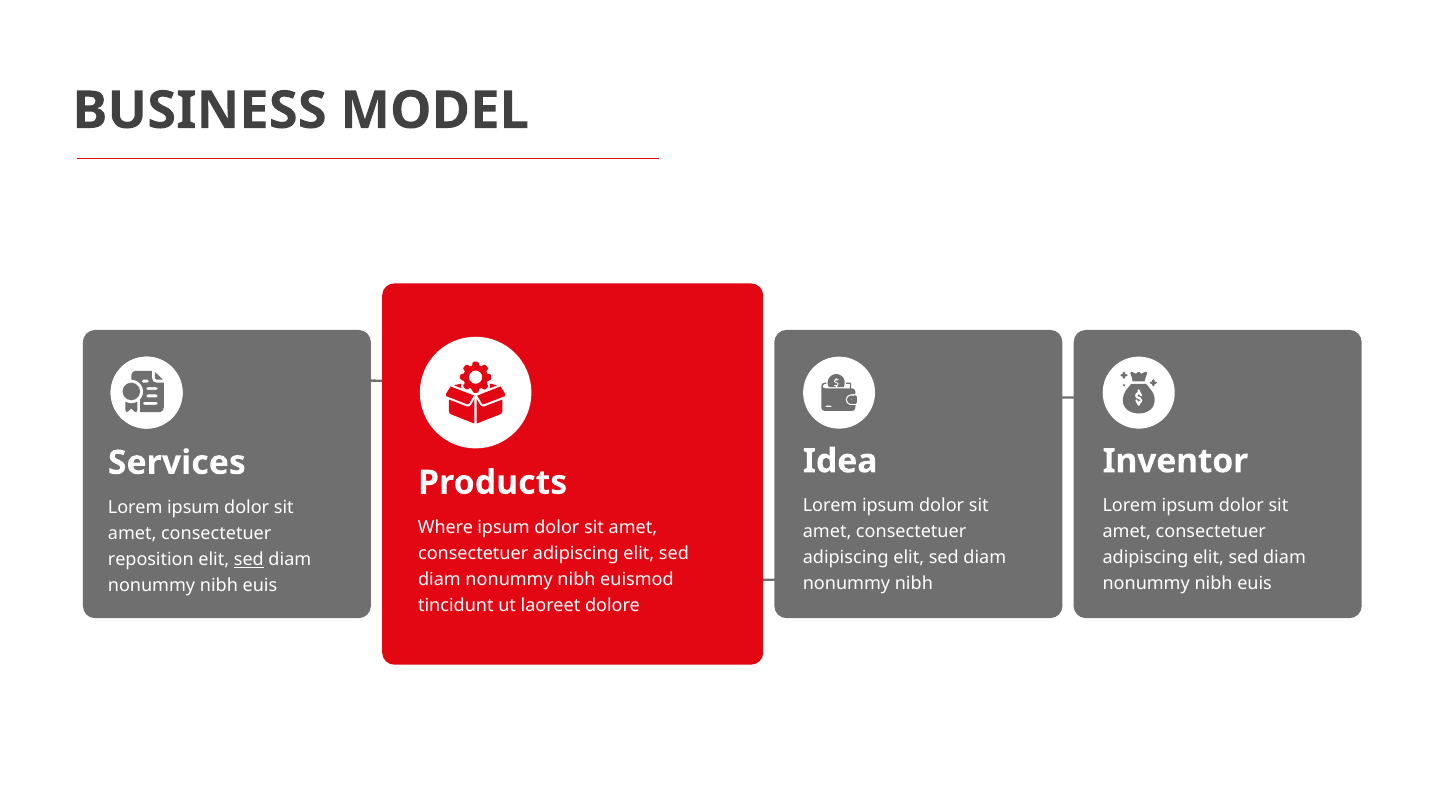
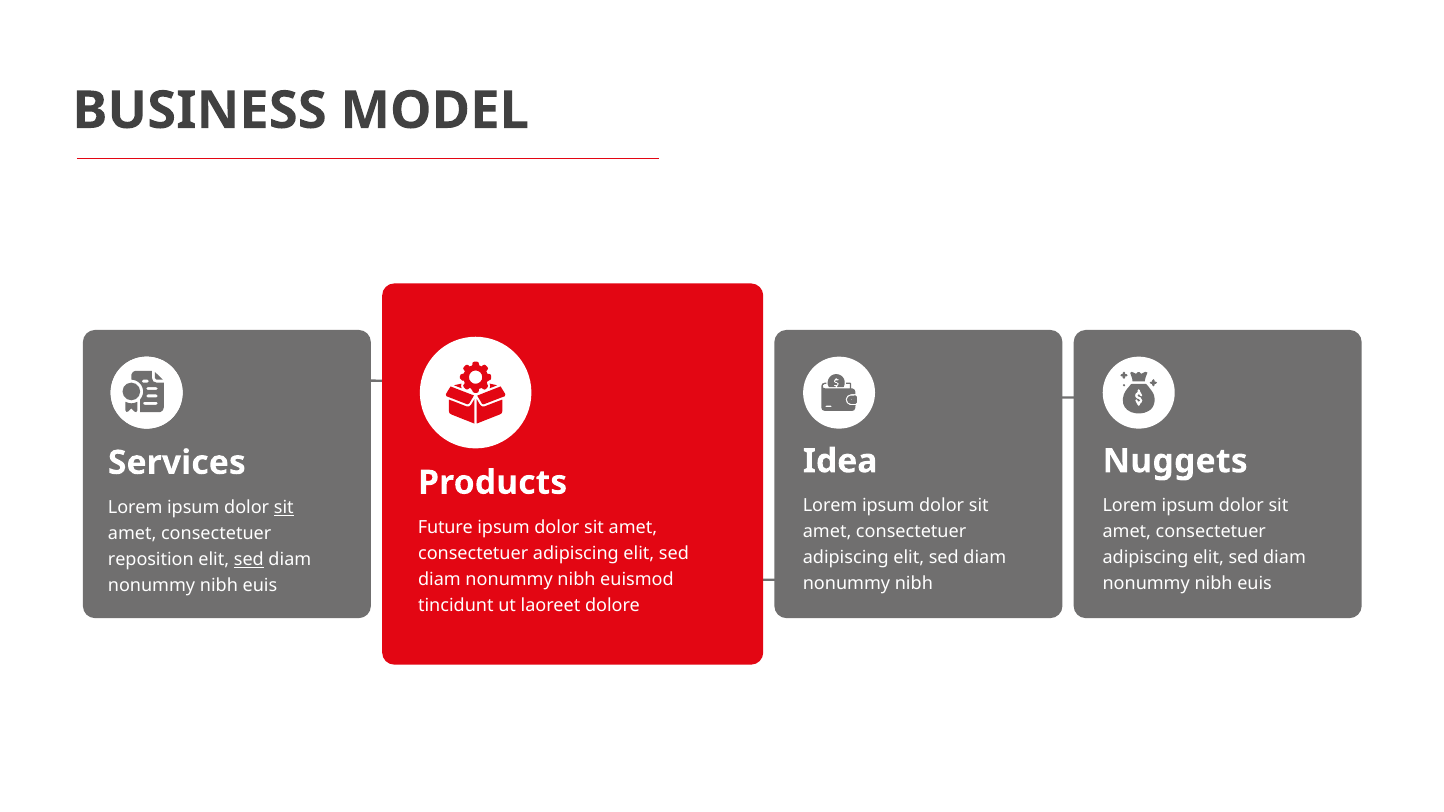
Inventor: Inventor -> Nuggets
sit at (284, 508) underline: none -> present
Where: Where -> Future
